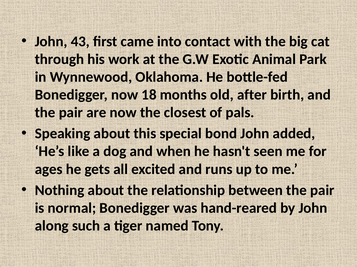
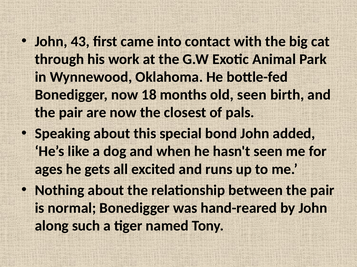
old after: after -> seen
